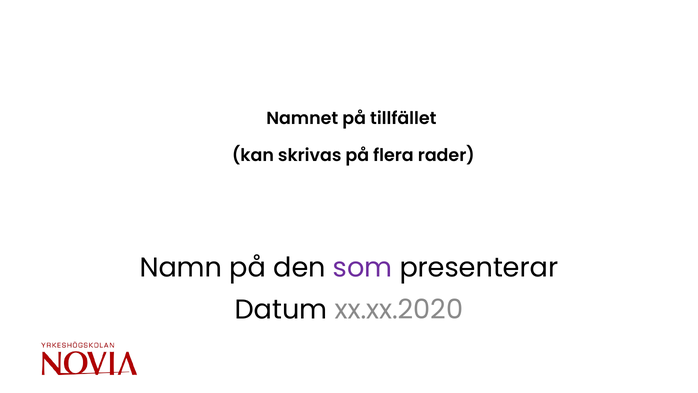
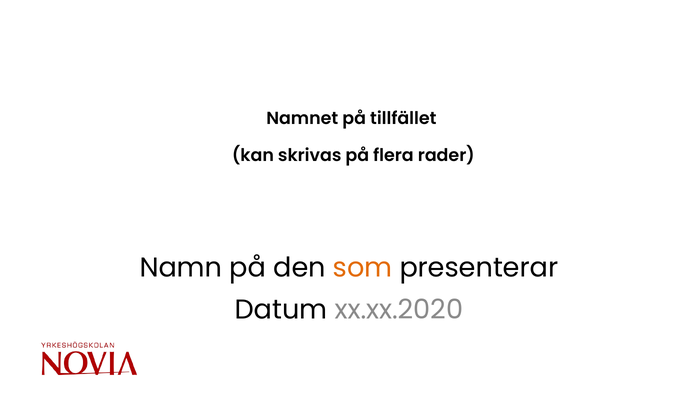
som colour: purple -> orange
